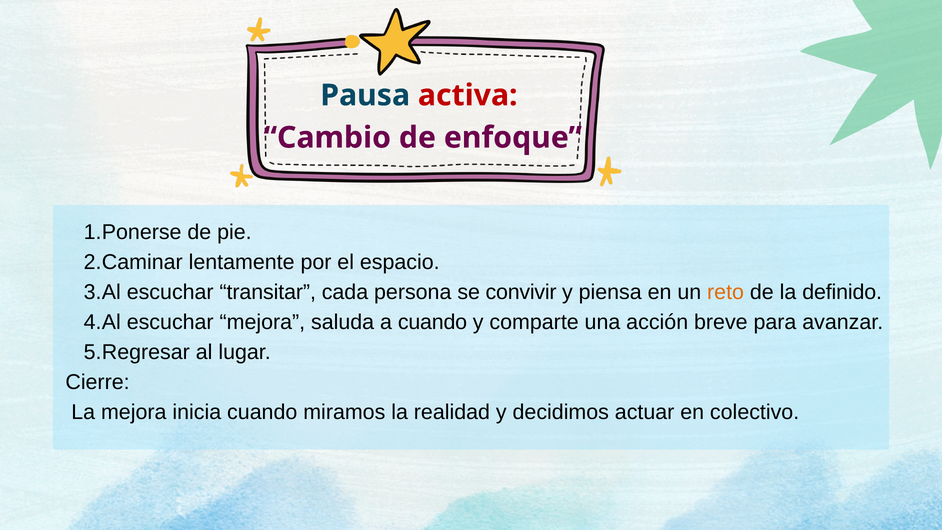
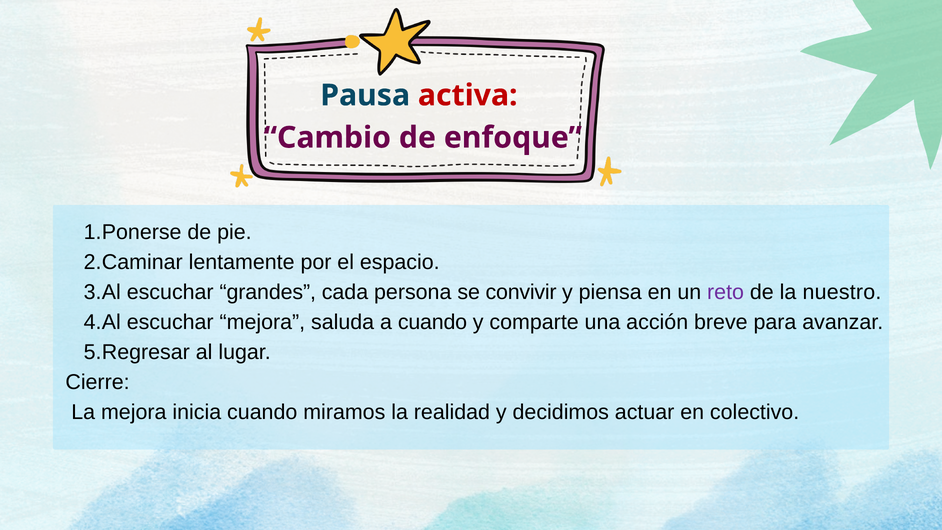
transitar: transitar -> grandes
reto colour: orange -> purple
definido: definido -> nuestro
